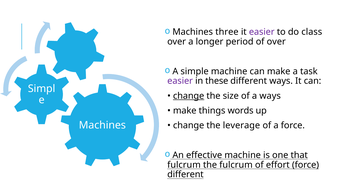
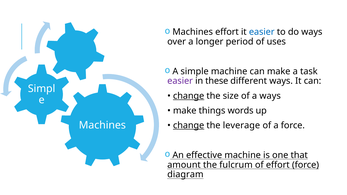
Machines three: three -> effort
easier at (262, 32) colour: purple -> blue
do class: class -> ways
of over: over -> uses
change at (189, 126) underline: none -> present
fulcrum at (184, 165): fulcrum -> amount
different at (185, 175): different -> diagram
